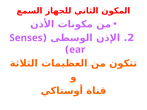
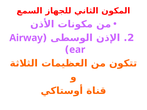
Senses: Senses -> Airway
